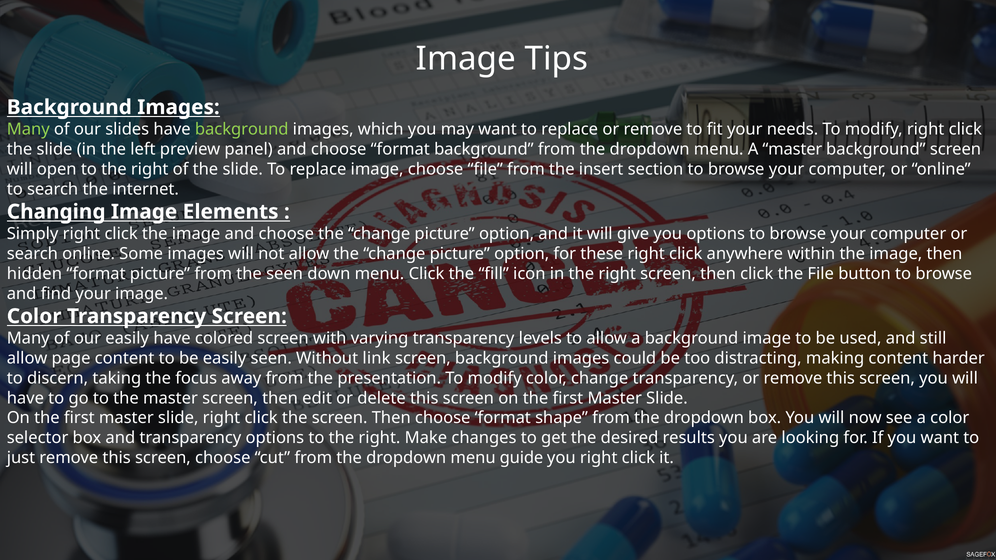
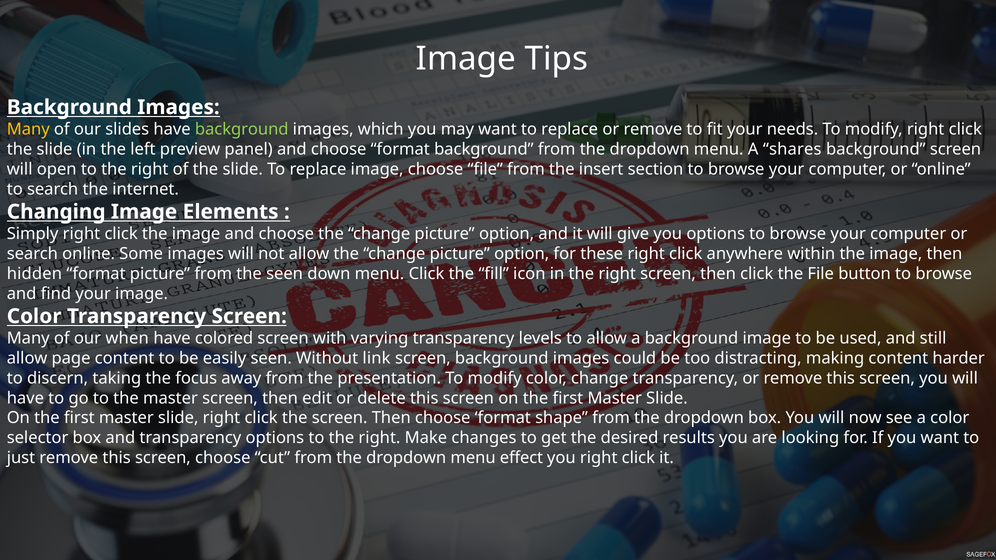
Many at (28, 129) colour: light green -> yellow
A master: master -> shares
our easily: easily -> when
guide: guide -> effect
